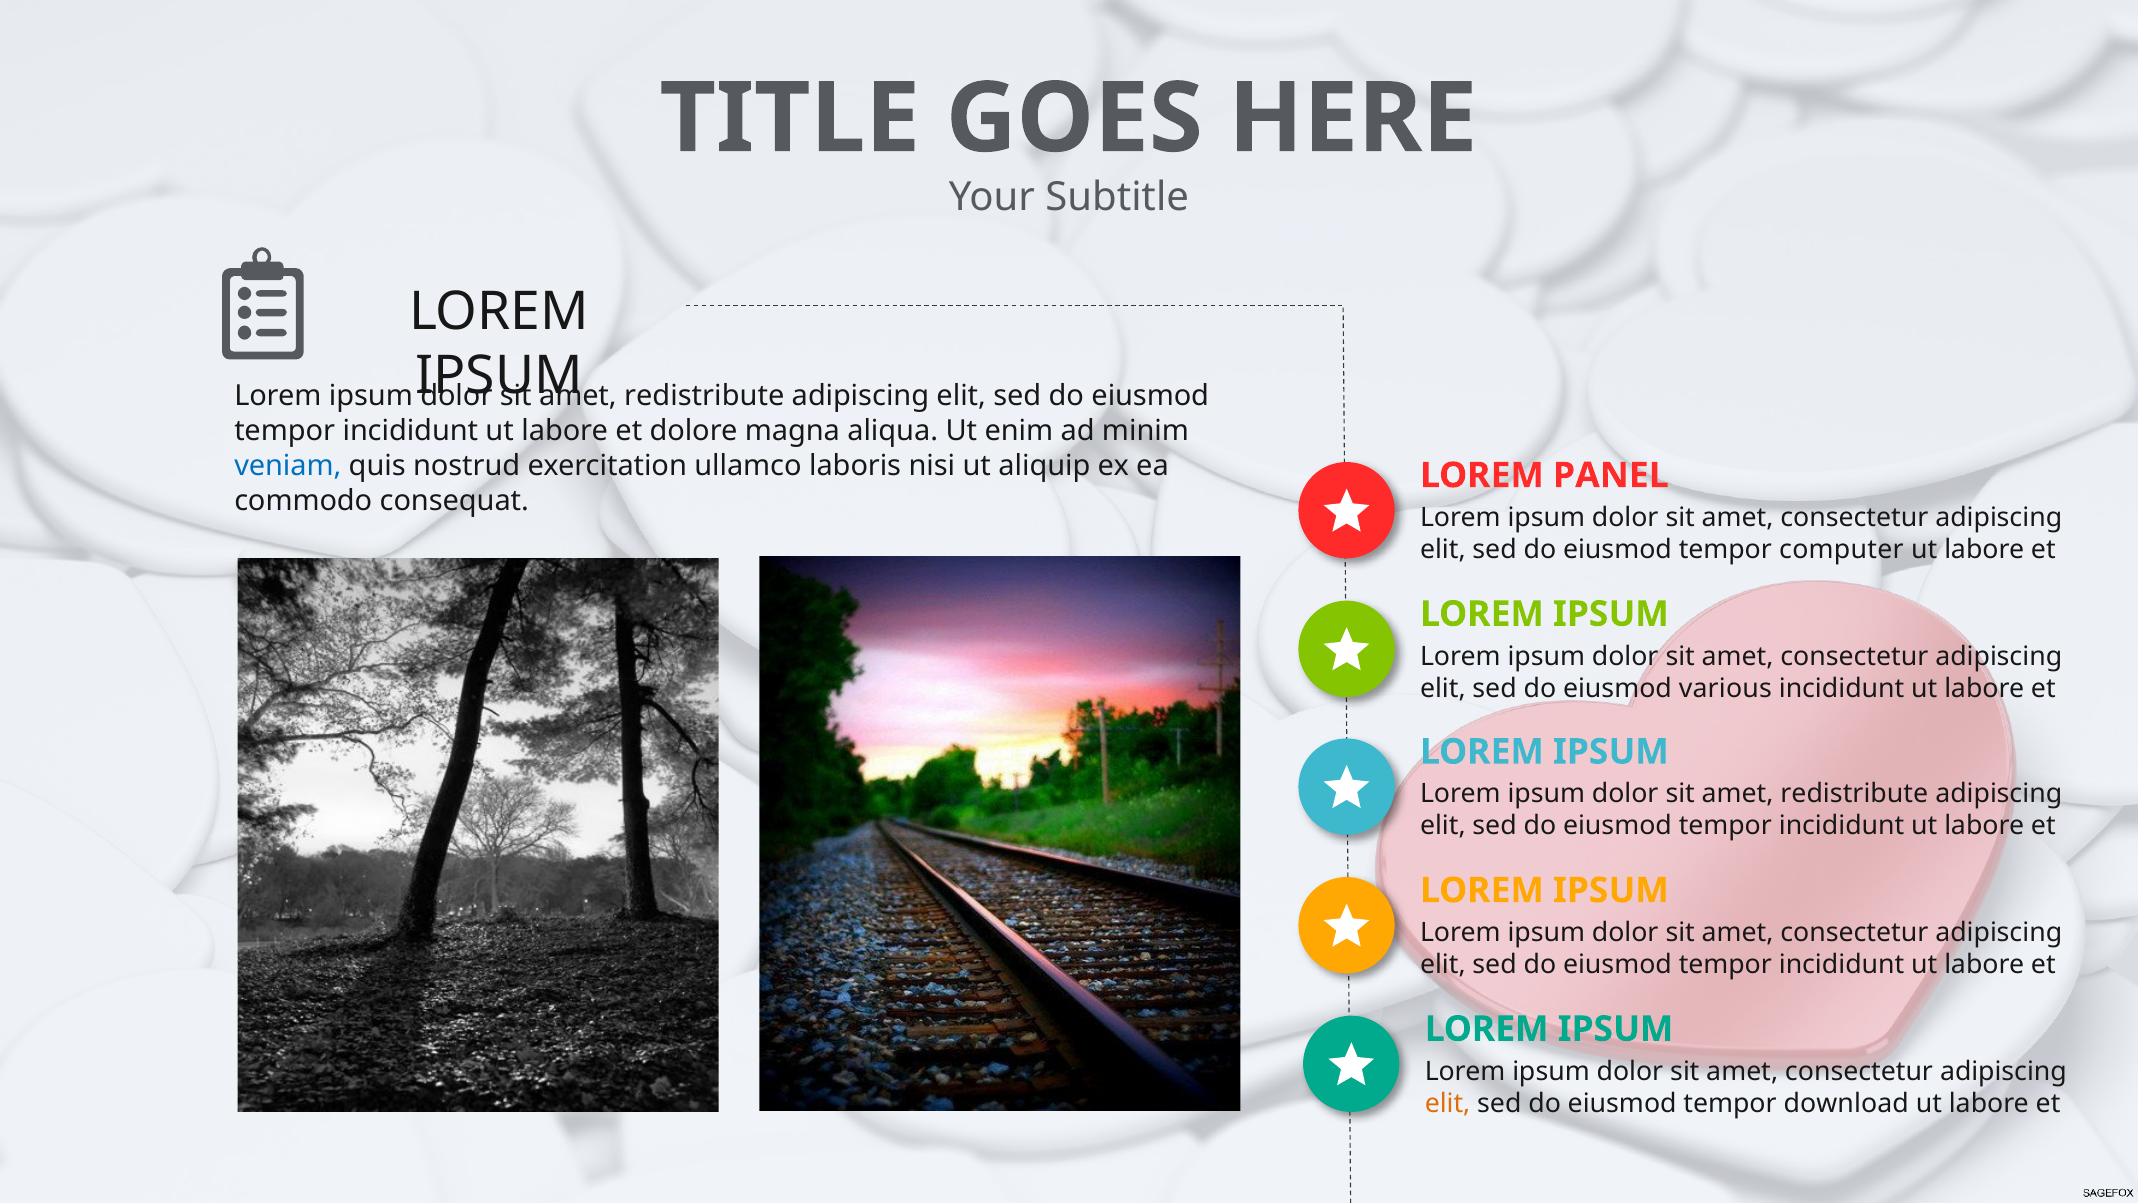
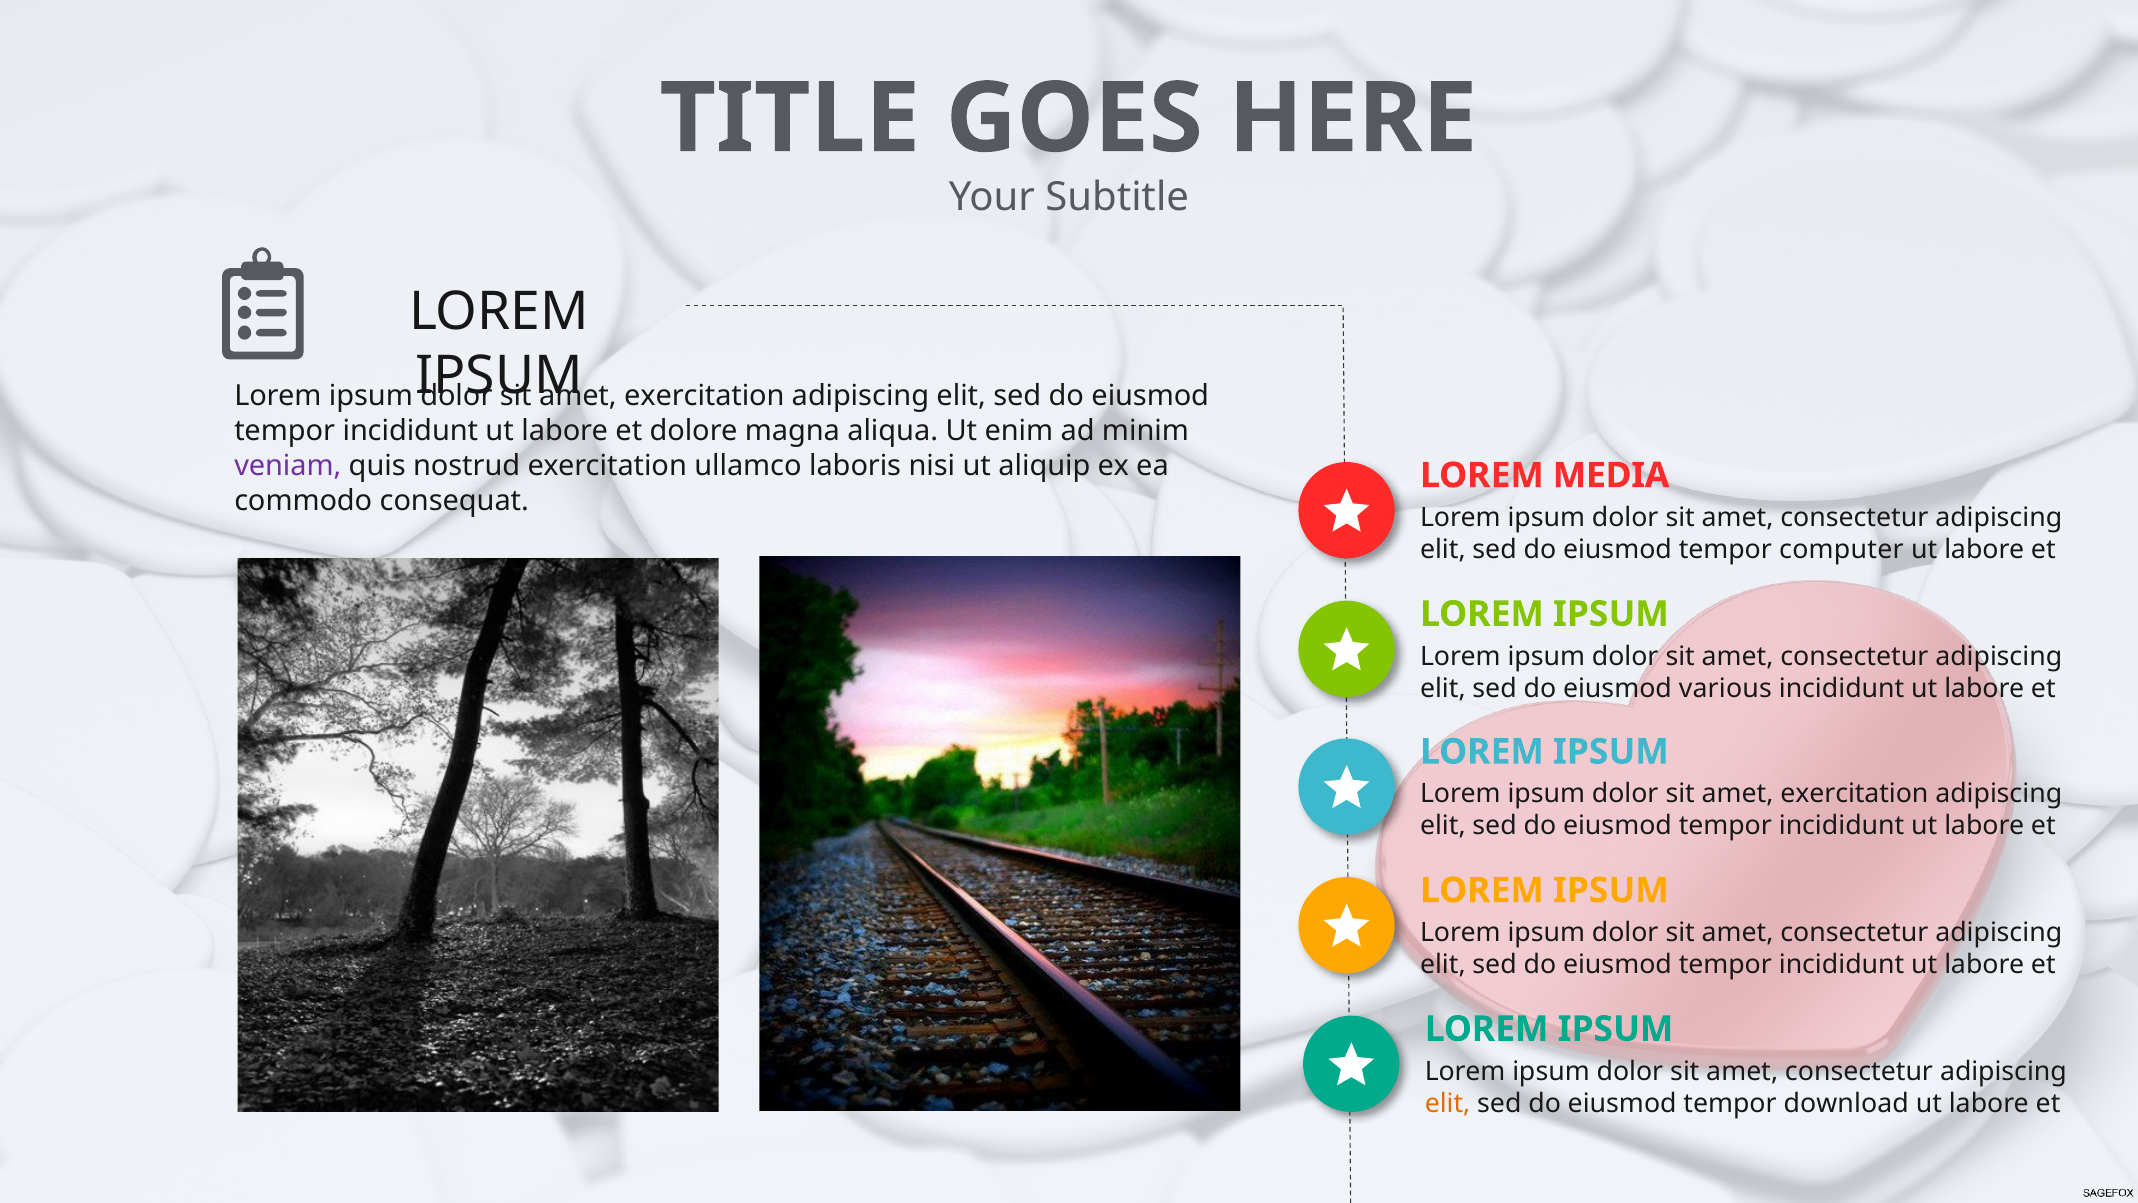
redistribute at (704, 396): redistribute -> exercitation
veniam colour: blue -> purple
PANEL: PANEL -> MEDIA
redistribute at (1854, 794): redistribute -> exercitation
